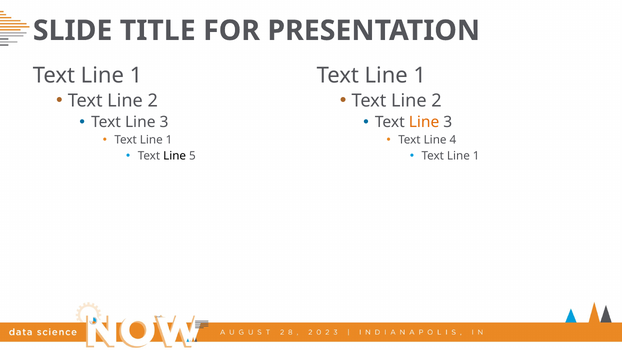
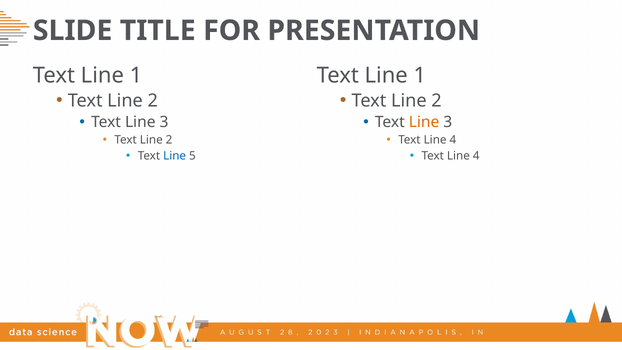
1 at (169, 140): 1 -> 2
Line at (175, 156) colour: black -> blue
1 at (476, 156): 1 -> 4
